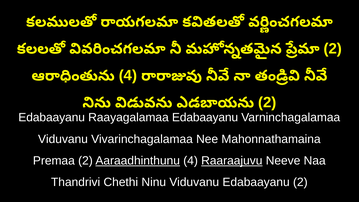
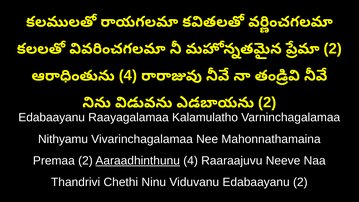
Raayagalamaa Edabaayanu: Edabaayanu -> Kalamulatho
Viduvanu at (63, 139): Viduvanu -> Nithyamu
Raaraajuvu underline: present -> none
